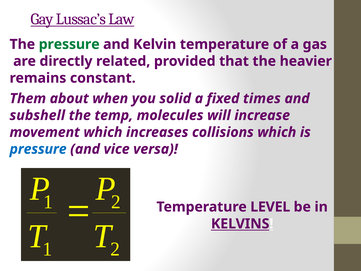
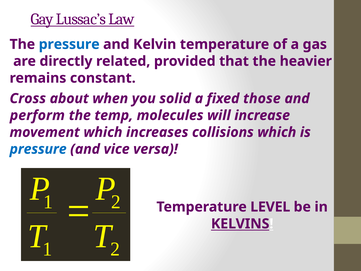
pressure at (69, 44) colour: green -> blue
Them: Them -> Cross
times: times -> those
subshell: subshell -> perform
